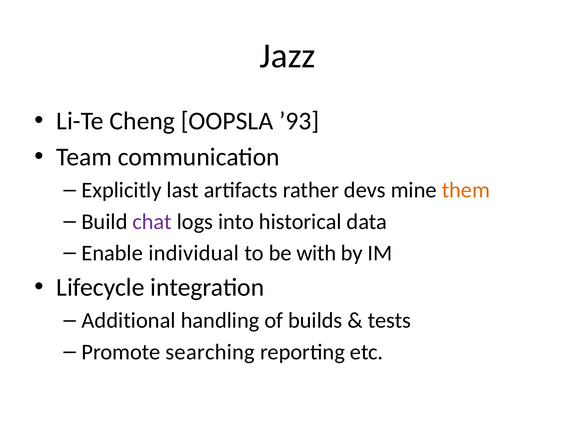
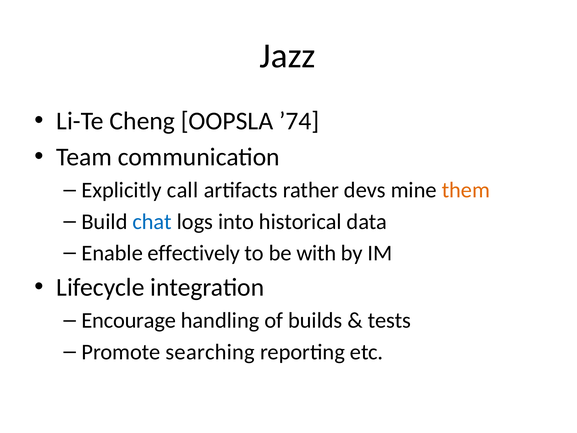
’93: ’93 -> ’74
last: last -> call
chat colour: purple -> blue
individual: individual -> effectively
Additional: Additional -> Encourage
